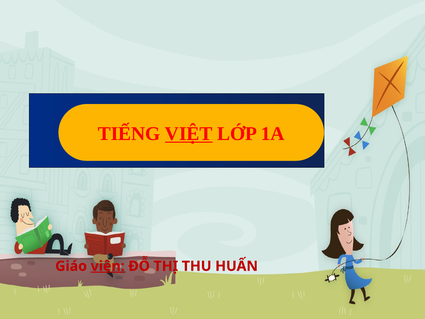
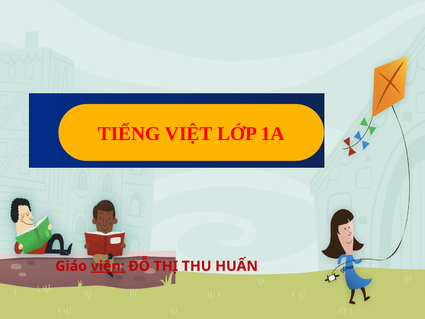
VIỆT underline: present -> none
